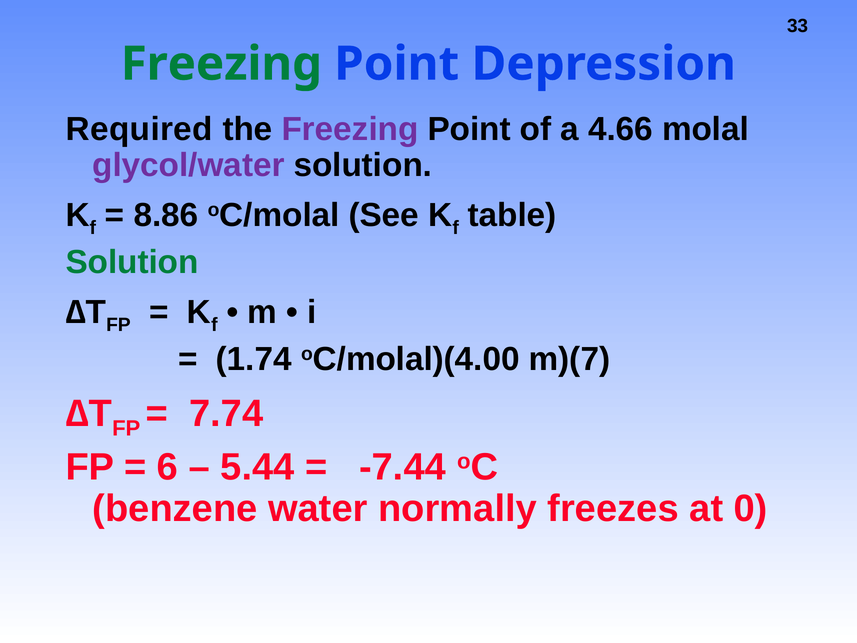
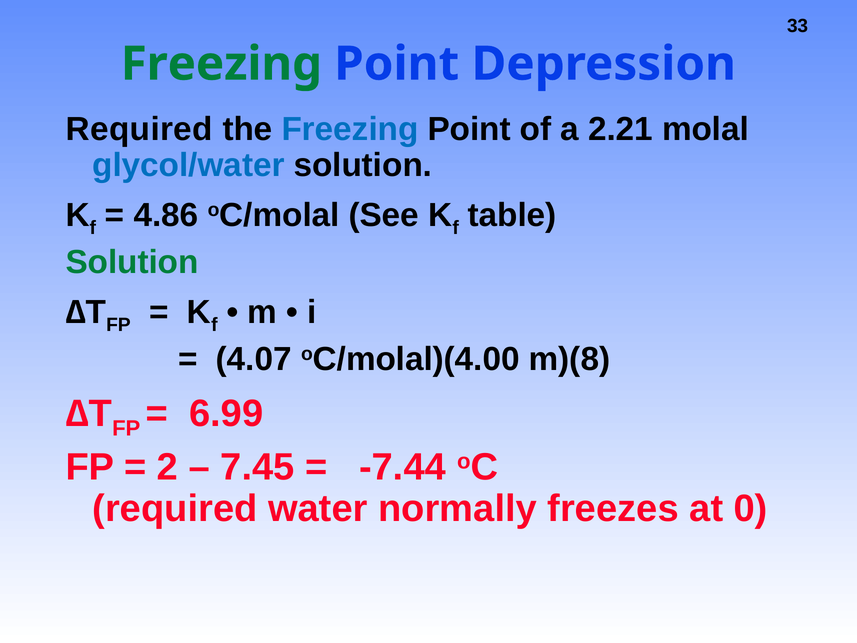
Freezing at (350, 129) colour: purple -> blue
4.66: 4.66 -> 2.21
glycol/water colour: purple -> blue
8.86: 8.86 -> 4.86
1.74: 1.74 -> 4.07
m)(7: m)(7 -> m)(8
7.74: 7.74 -> 6.99
6: 6 -> 2
5.44: 5.44 -> 7.45
benzene at (175, 508): benzene -> required
